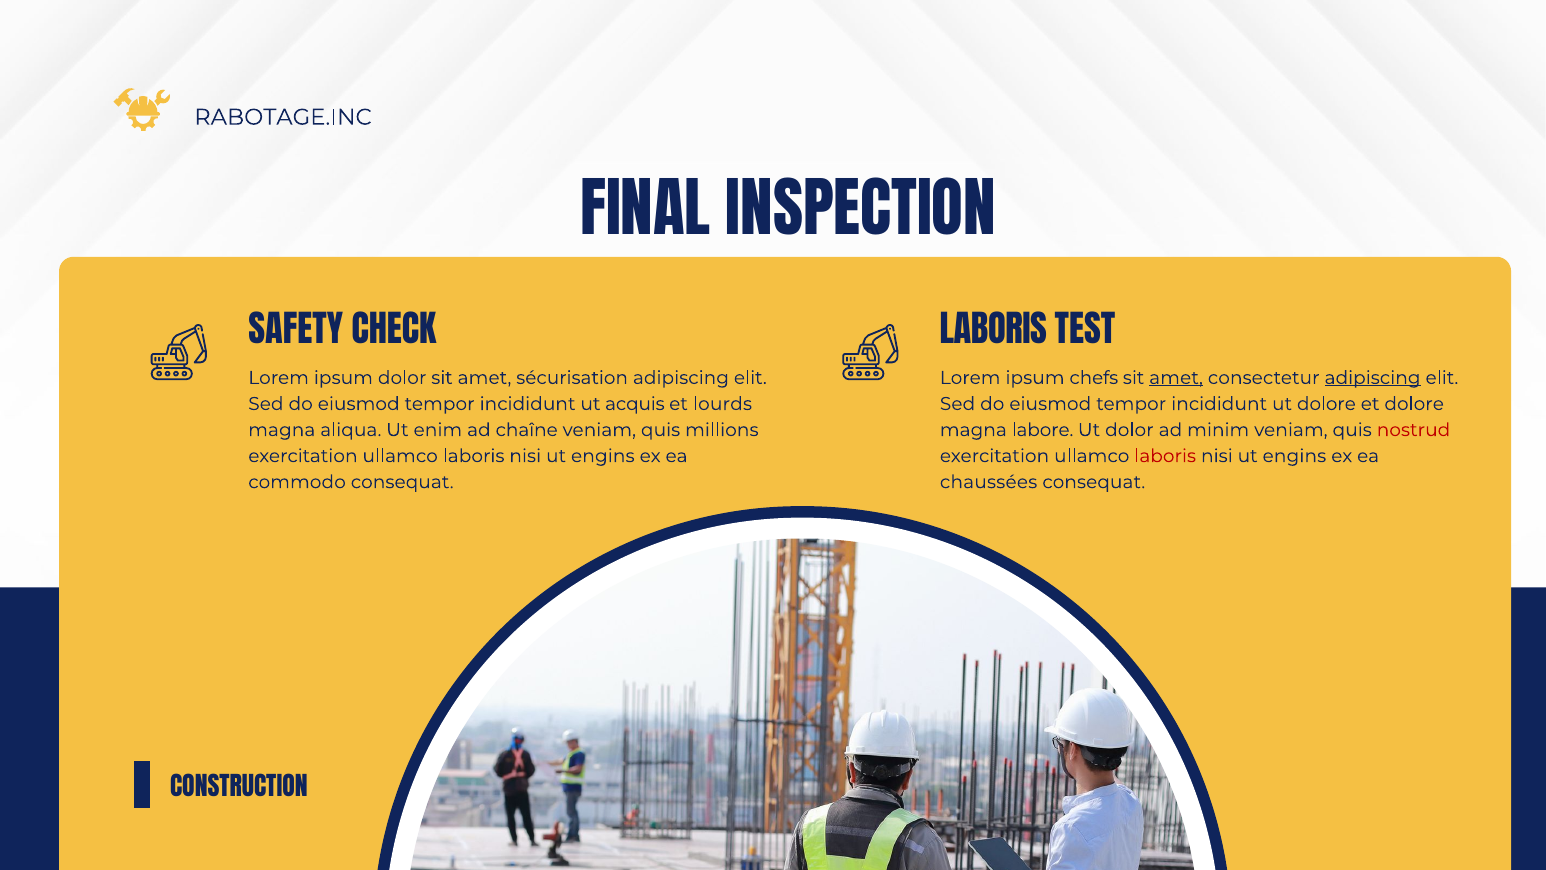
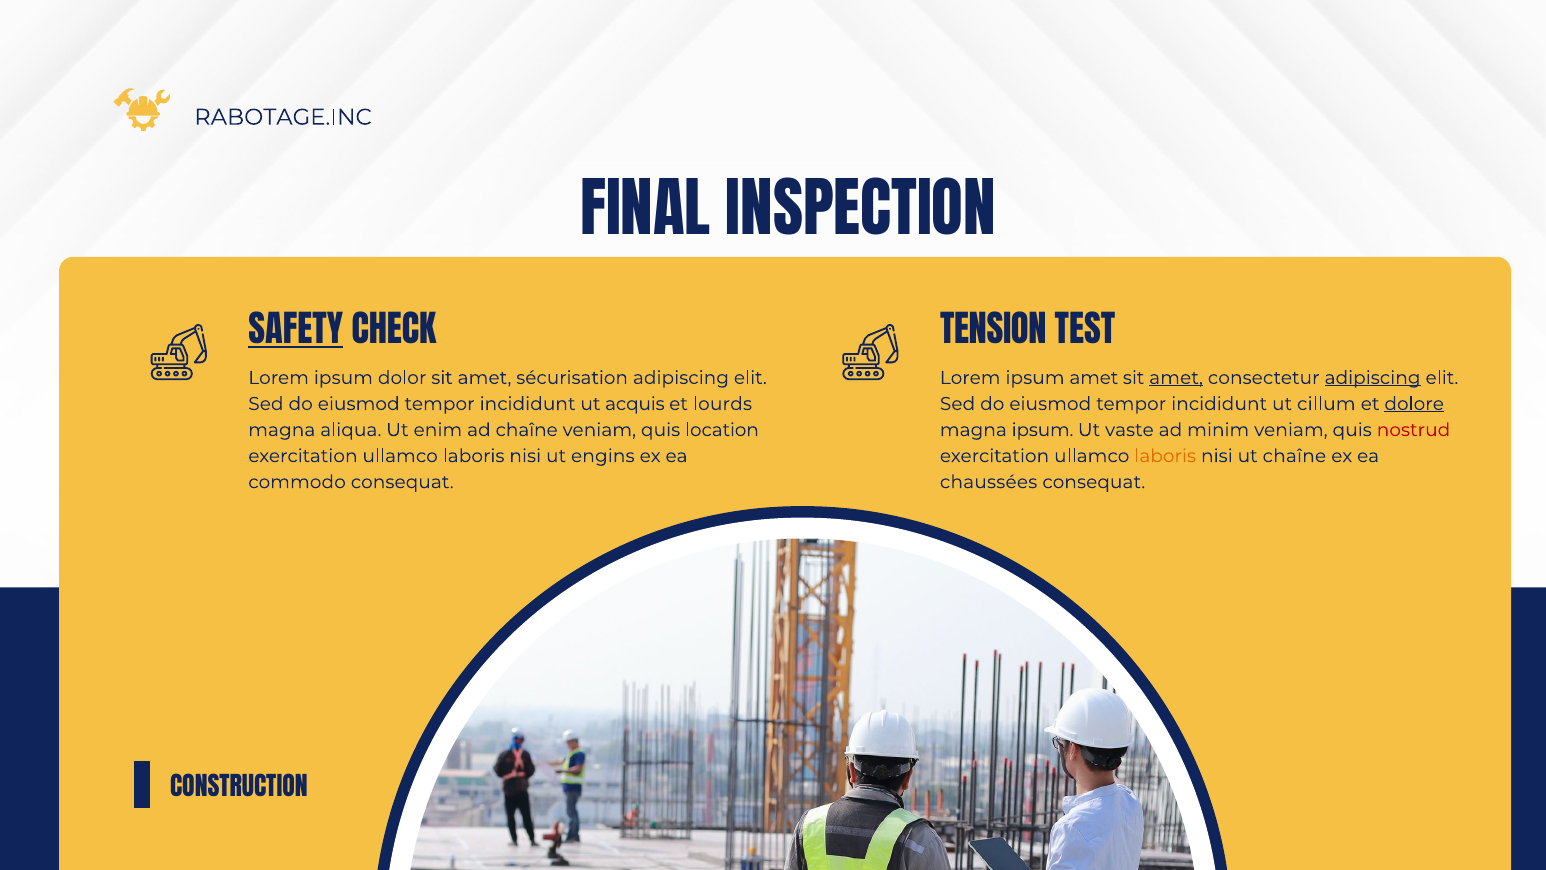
SAFETY underline: none -> present
LABORIS at (993, 331): LABORIS -> TENSION
ipsum chefs: chefs -> amet
ut dolore: dolore -> cillum
dolore at (1414, 404) underline: none -> present
millions: millions -> location
magna labore: labore -> ipsum
Ut dolor: dolor -> vaste
laboris at (1165, 456) colour: red -> orange
engins at (1294, 456): engins -> chaîne
